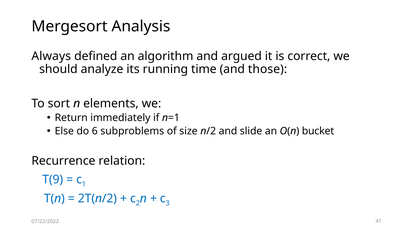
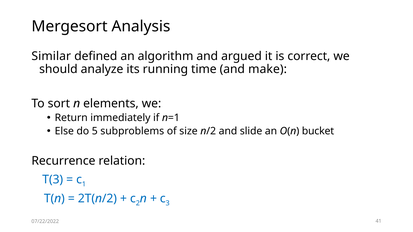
Always: Always -> Similar
those: those -> make
6: 6 -> 5
T(9: T(9 -> T(3
